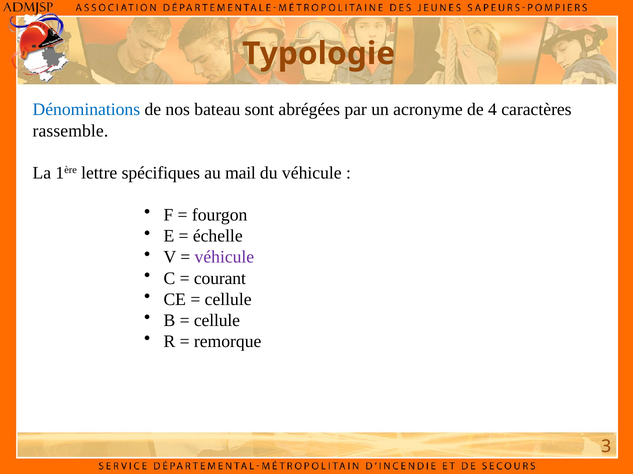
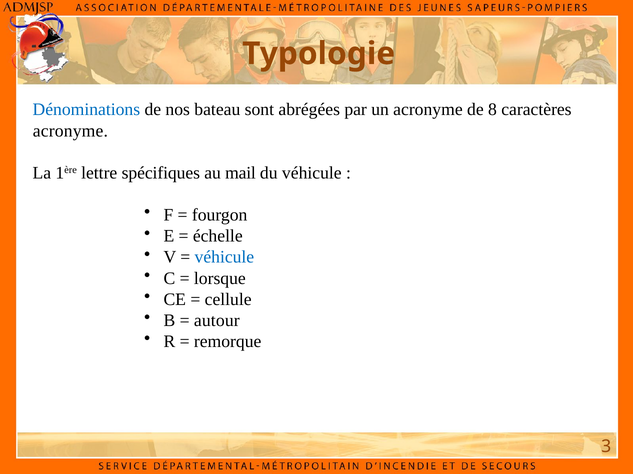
4: 4 -> 8
rassemble at (70, 131): rassemble -> acronyme
véhicule at (224, 258) colour: purple -> blue
courant: courant -> lorsque
cellule at (217, 321): cellule -> autour
